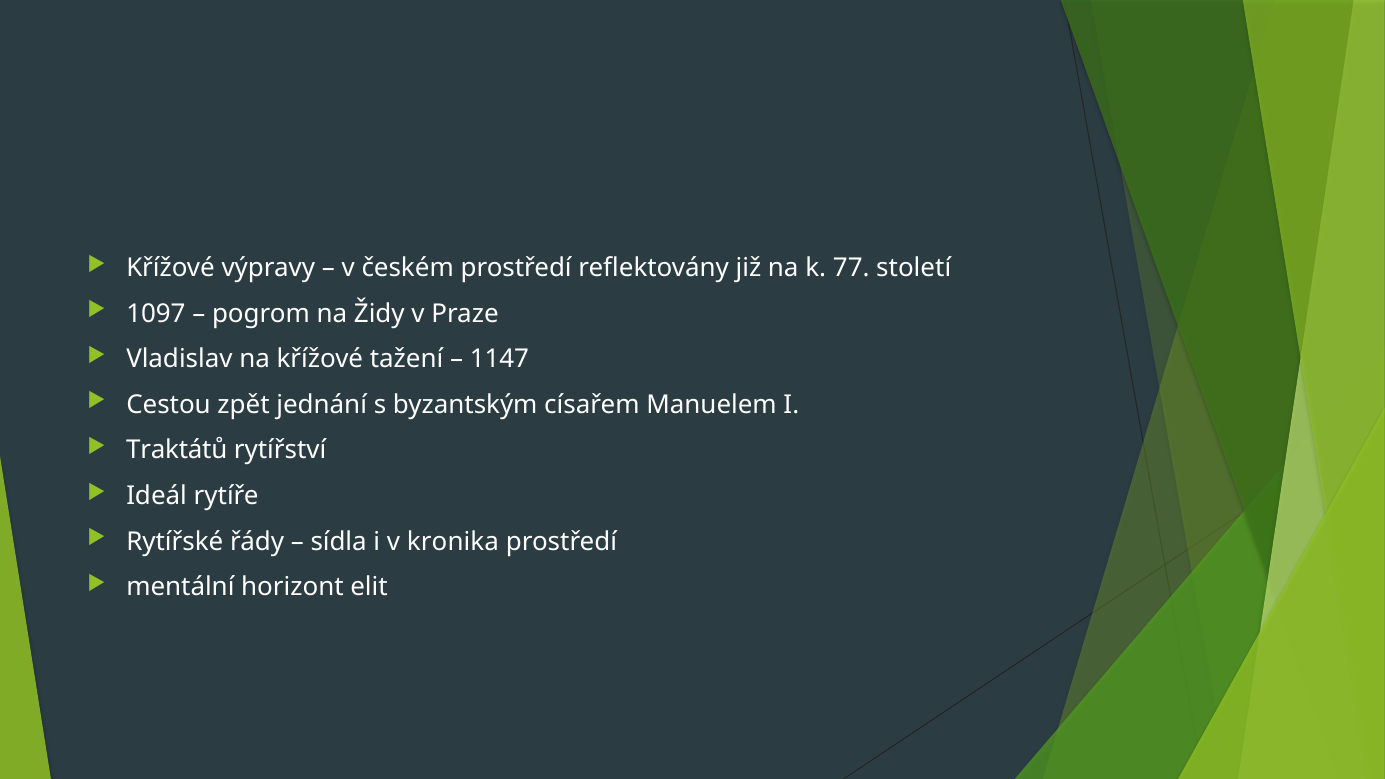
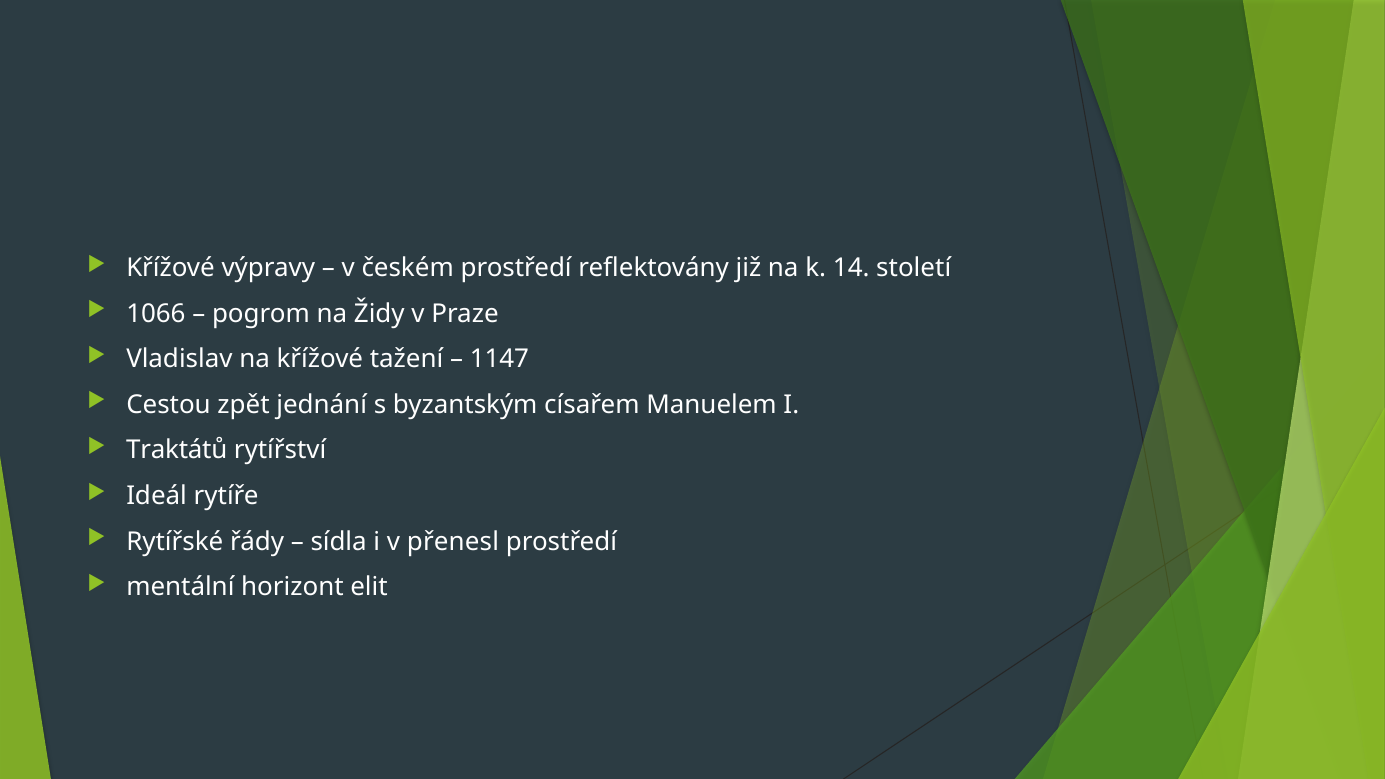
77: 77 -> 14
1097: 1097 -> 1066
kronika: kronika -> přenesl
